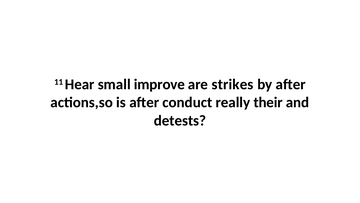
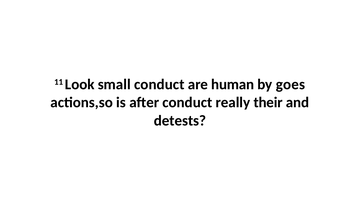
Hear: Hear -> Look
small improve: improve -> conduct
strikes: strikes -> human
by after: after -> goes
